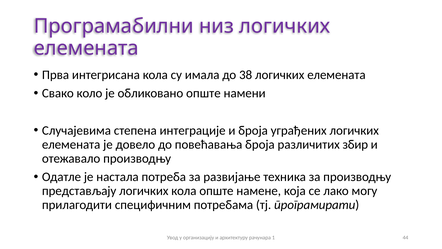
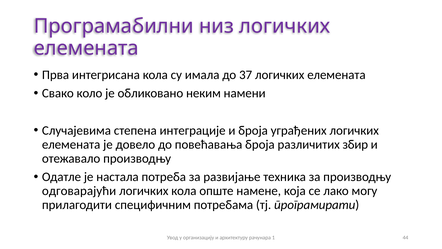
38: 38 -> 37
обликовано опште: опште -> неким
представљају: представљају -> одговарајући
